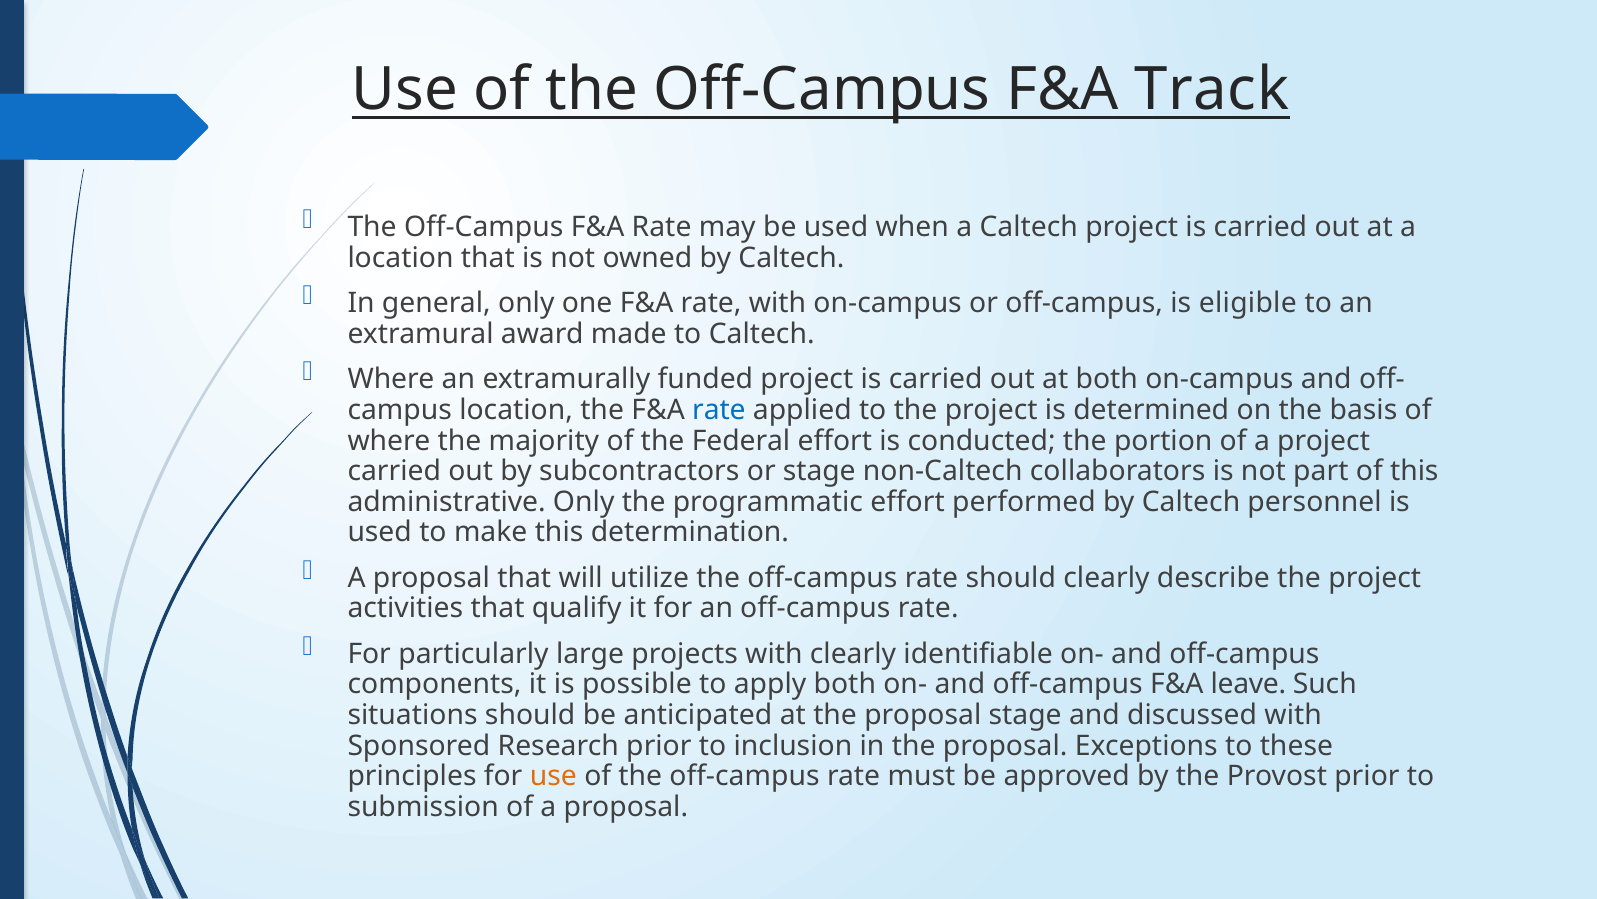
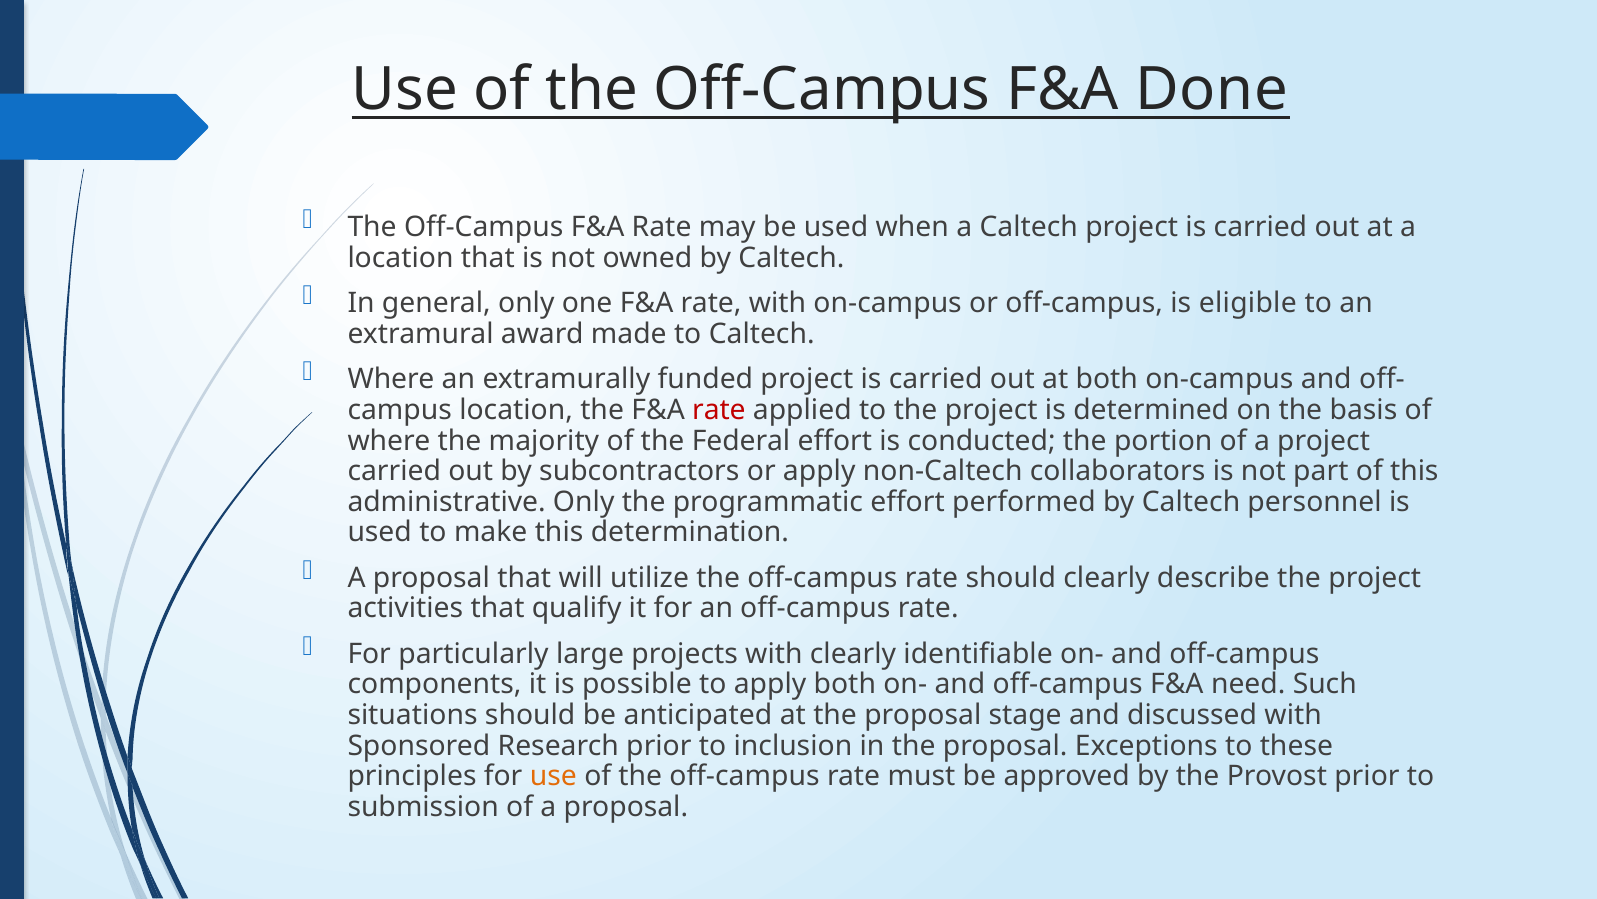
Track: Track -> Done
rate at (719, 410) colour: blue -> red
or stage: stage -> apply
leave: leave -> need
